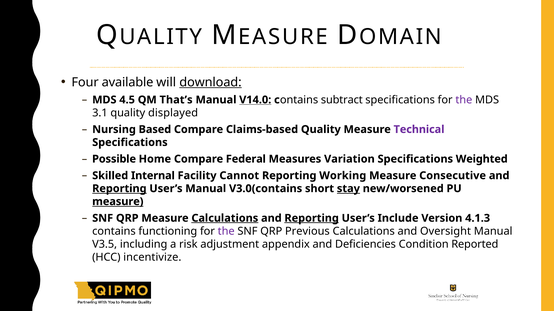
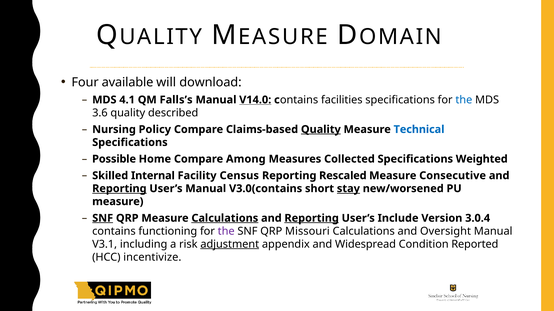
download underline: present -> none
4.5: 4.5 -> 4.1
That’s: That’s -> Falls’s
subtract: subtract -> facilities
the at (464, 100) colour: purple -> blue
3.1: 3.1 -> 3.6
displayed: displayed -> described
Based: Based -> Policy
Quality at (321, 130) underline: none -> present
Technical colour: purple -> blue
Federal: Federal -> Among
Variation: Variation -> Collected
Cannot: Cannot -> Census
Working: Working -> Rescaled
measure at (118, 202) underline: present -> none
SNF at (103, 219) underline: none -> present
4.1.3: 4.1.3 -> 3.0.4
Previous: Previous -> Missouri
V3.5: V3.5 -> V3.1
adjustment underline: none -> present
Deficiencies: Deficiencies -> Widespread
